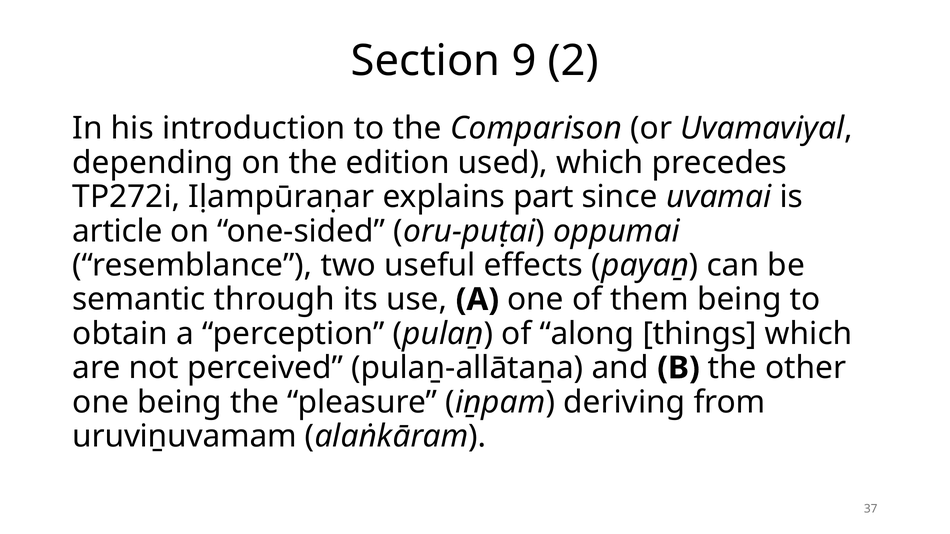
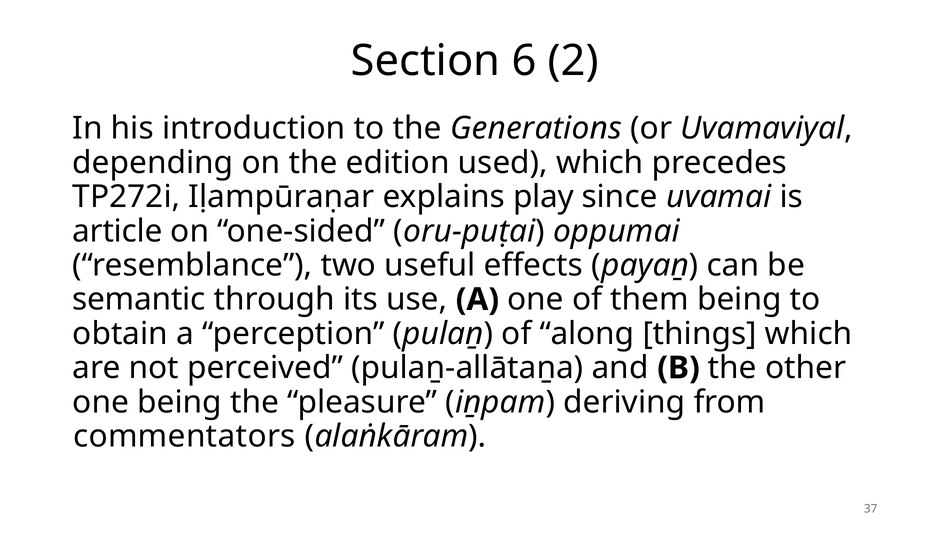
9: 9 -> 6
Comparison: Comparison -> Generations
part: part -> play
uruviṉuvamam: uruviṉuvamam -> commentators
